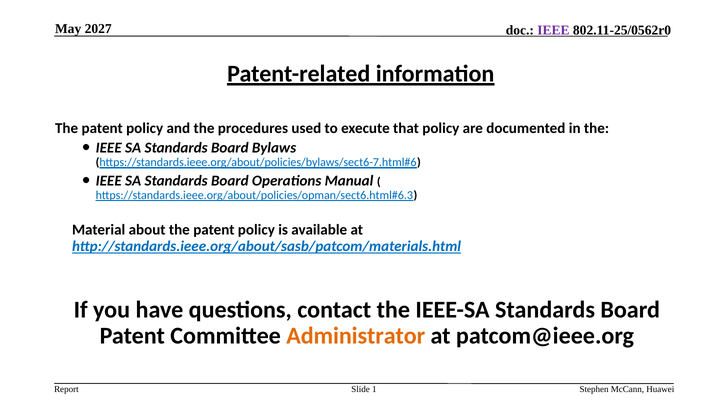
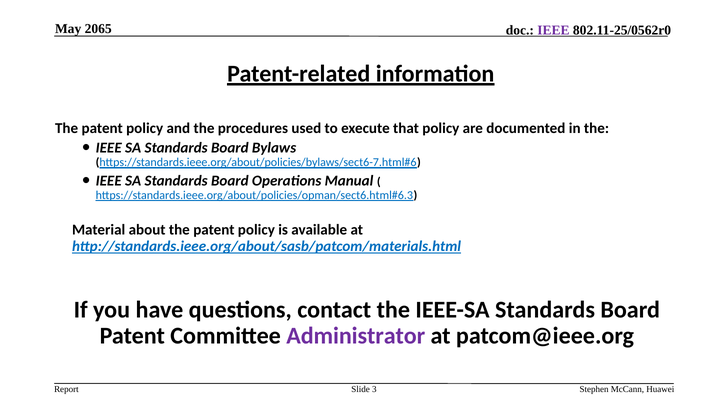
2027: 2027 -> 2065
Administrator colour: orange -> purple
1: 1 -> 3
